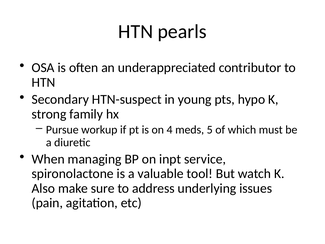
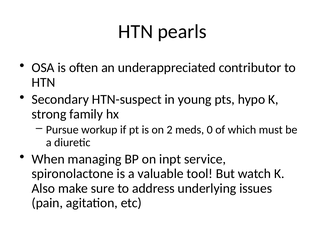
4: 4 -> 2
5: 5 -> 0
